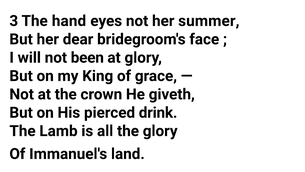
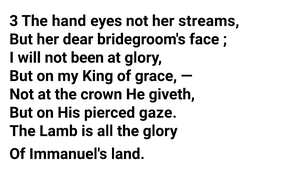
summer: summer -> streams
drink: drink -> gaze
